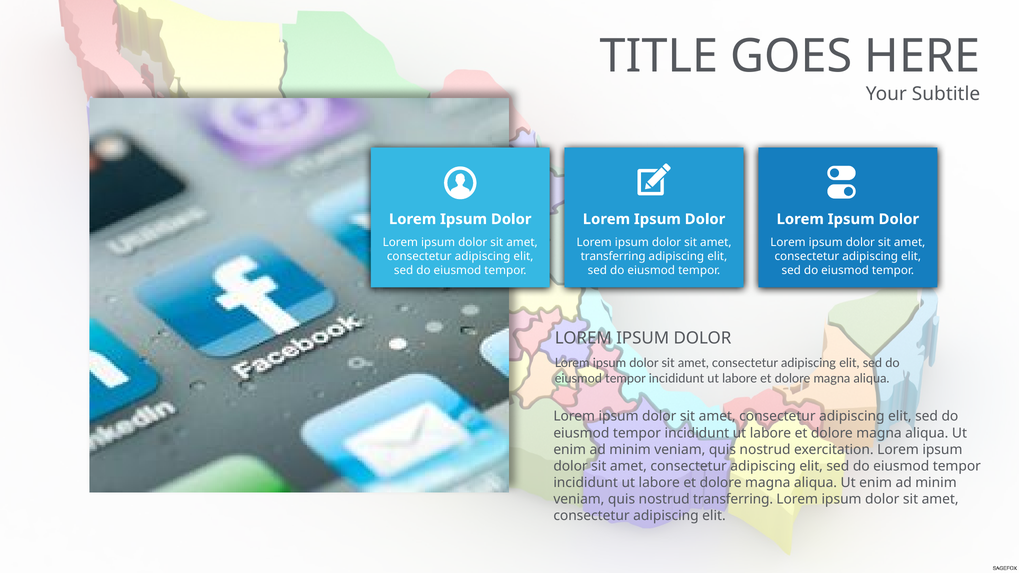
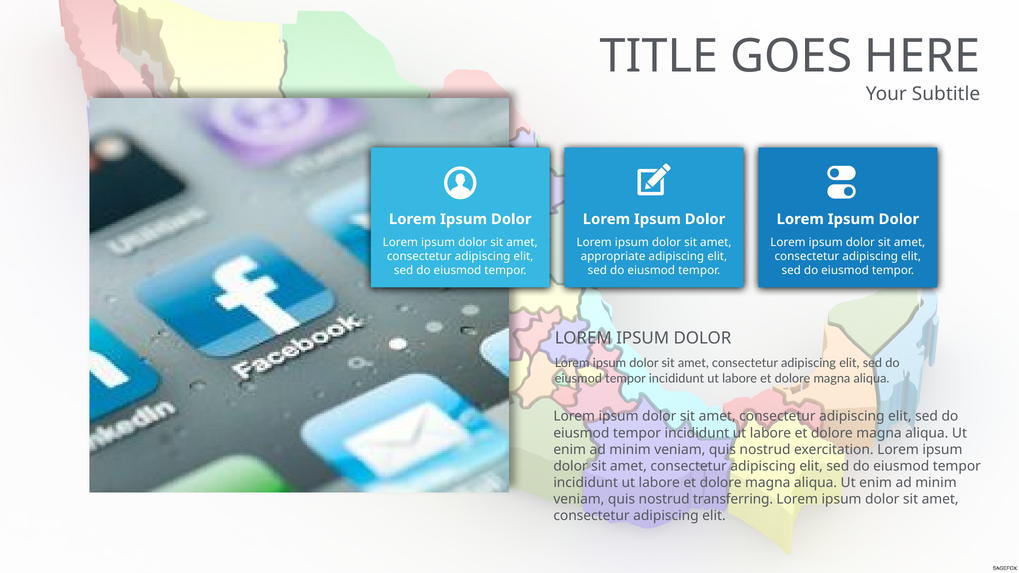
transferring at (613, 257): transferring -> appropriate
